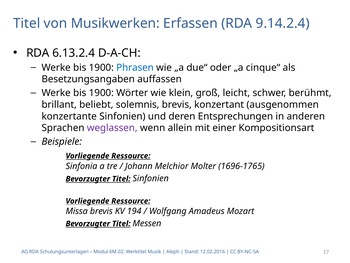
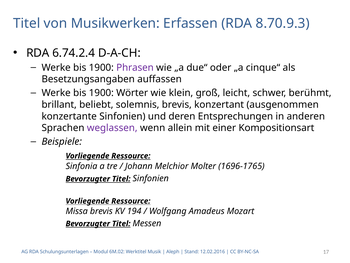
9.14.2.4: 9.14.2.4 -> 8.70.9.3
6.13.2.4: 6.13.2.4 -> 6.74.2.4
Phrasen colour: blue -> purple
